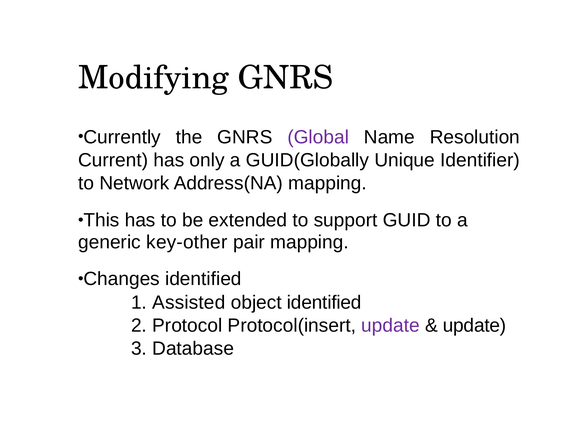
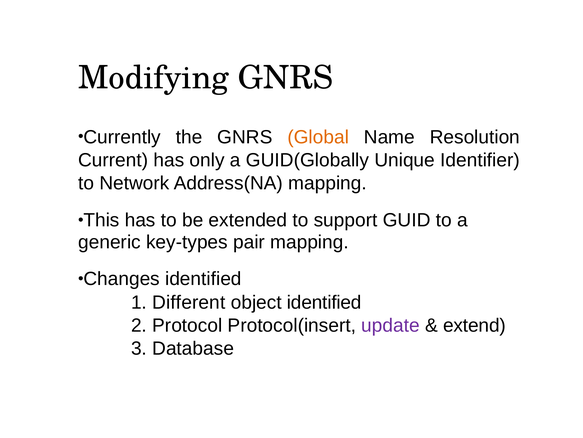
Global colour: purple -> orange
key-other: key-other -> key-types
Assisted: Assisted -> Different
update at (475, 325): update -> extend
